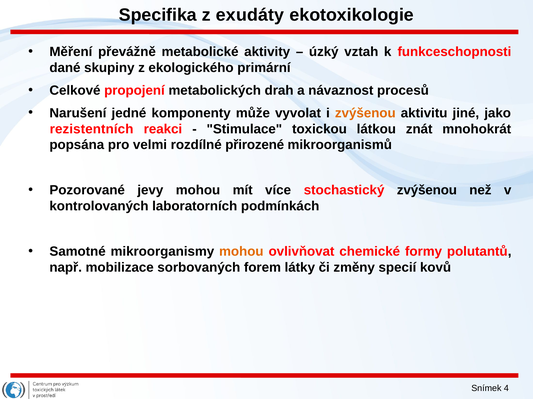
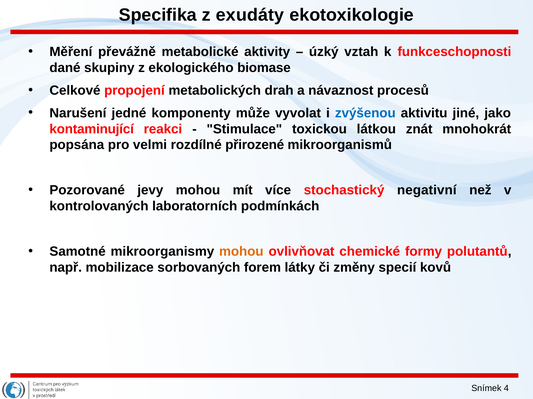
primární: primární -> biomase
zvýšenou at (365, 113) colour: orange -> blue
rezistentních: rezistentních -> kontaminující
stochastický zvýšenou: zvýšenou -> negativní
